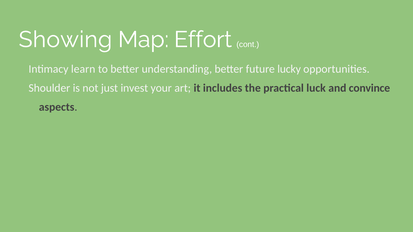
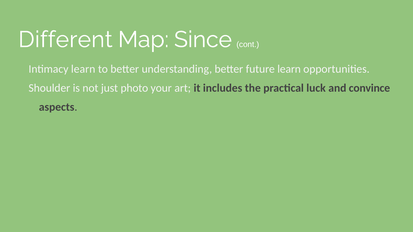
Showing: Showing -> Different
Effort: Effort -> Since
future lucky: lucky -> learn
invest: invest -> photo
